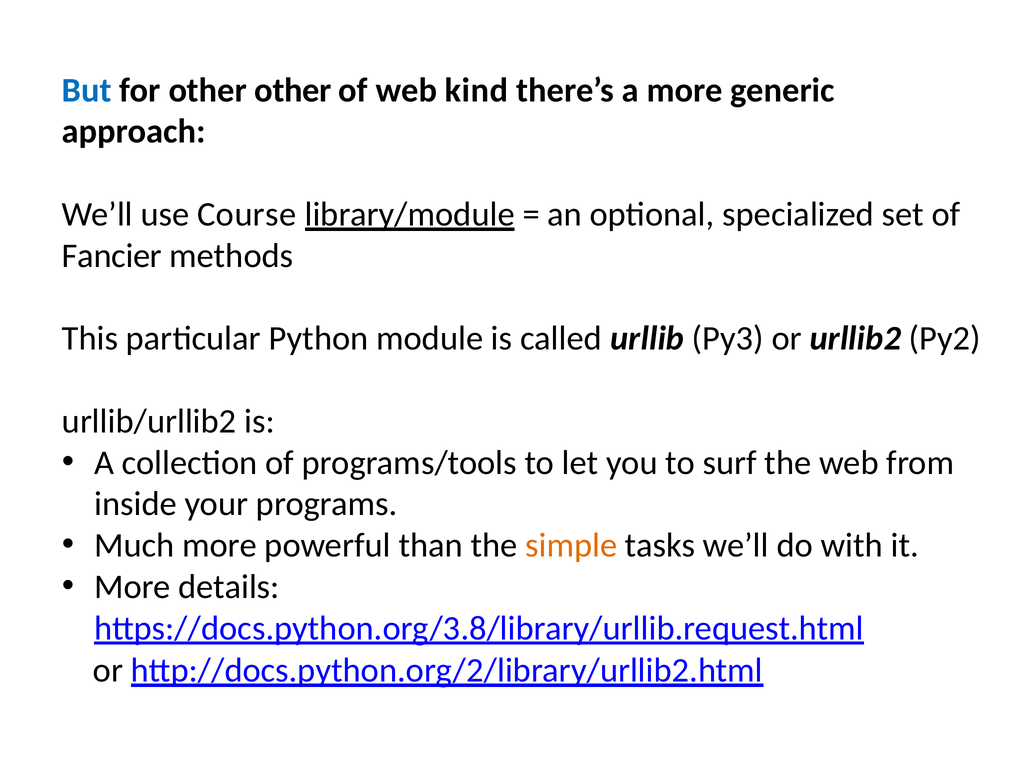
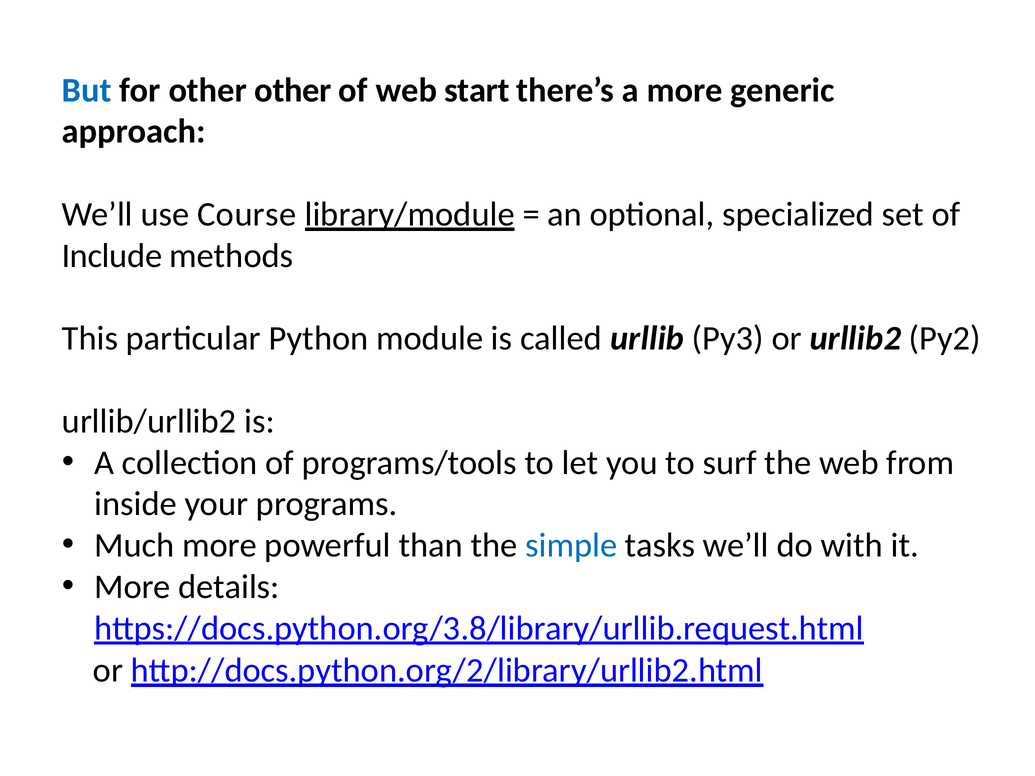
kind: kind -> start
Fancier: Fancier -> Include
simple colour: orange -> blue
